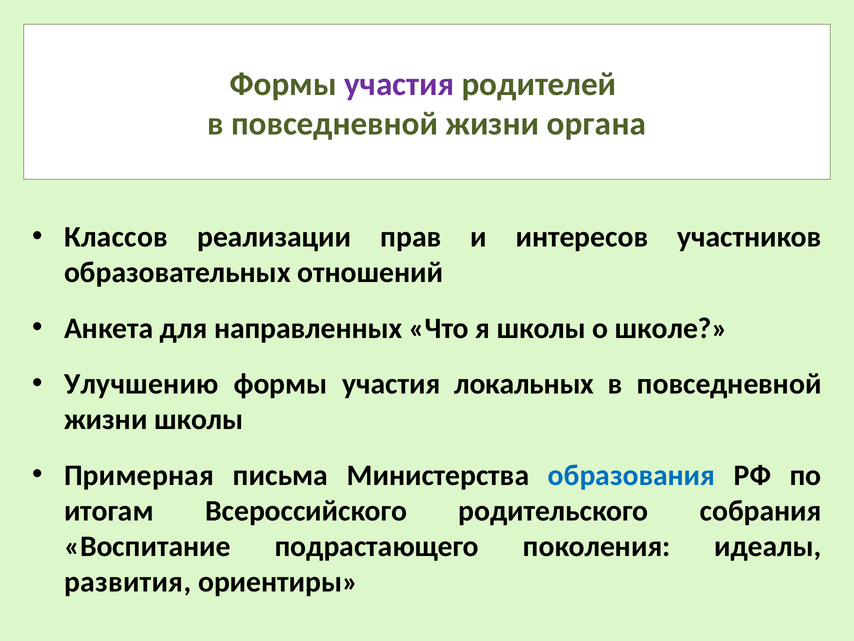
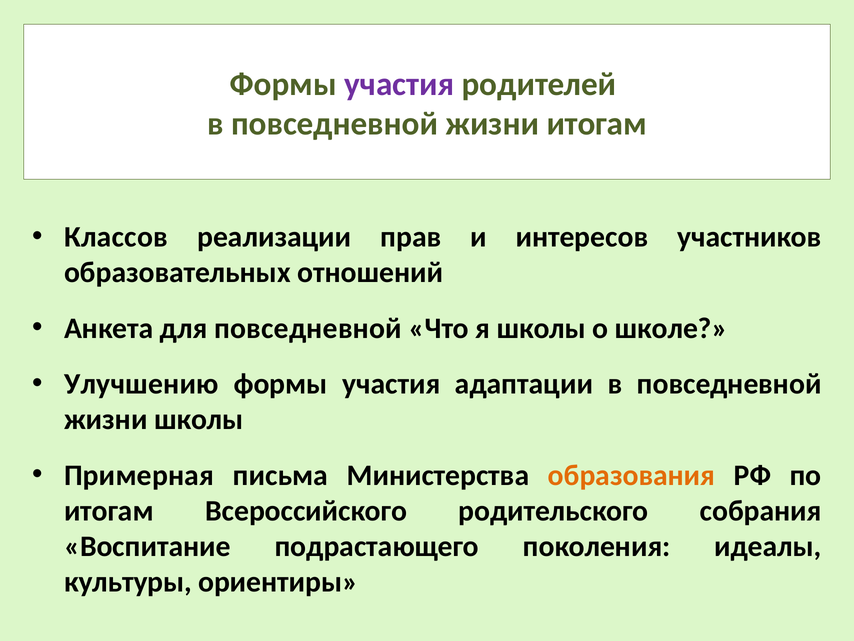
жизни органа: органа -> итогам
для направленных: направленных -> повседневной
локальных: локальных -> адаптации
образования colour: blue -> orange
развития: развития -> культуры
